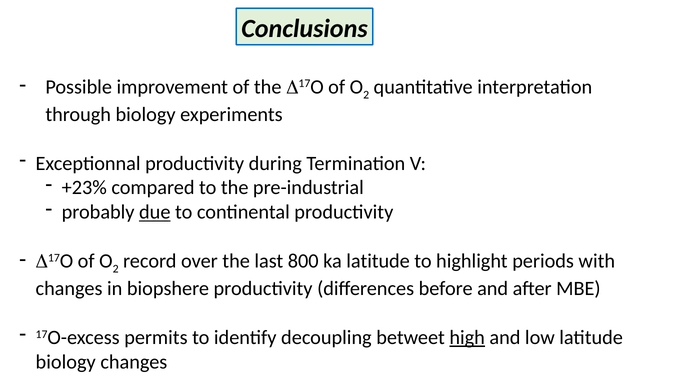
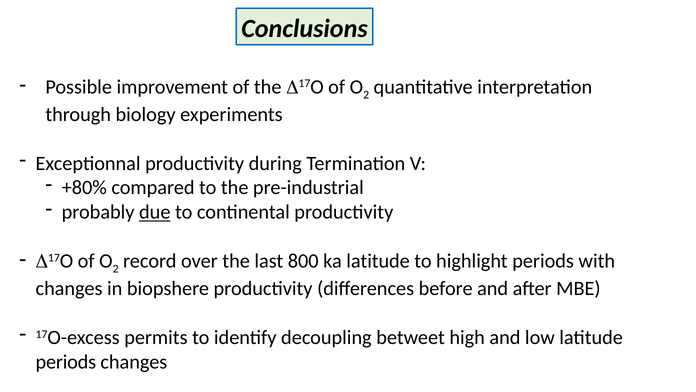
+23%: +23% -> +80%
high underline: present -> none
biology at (66, 362): biology -> periods
